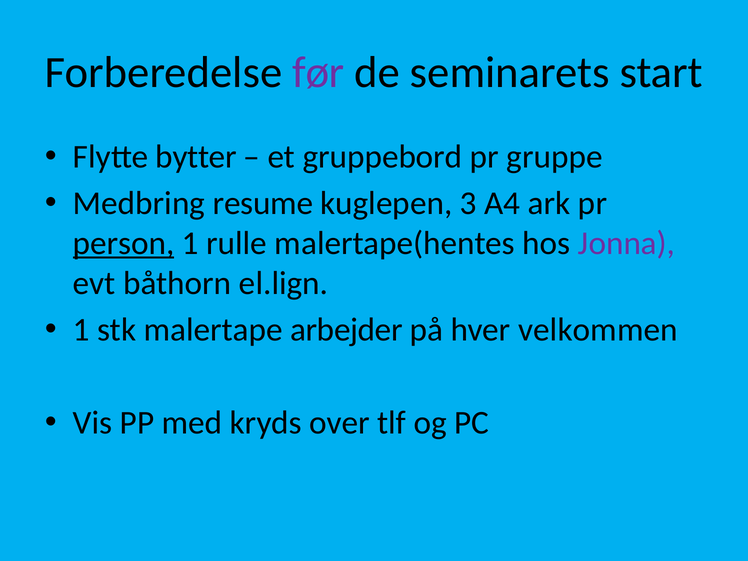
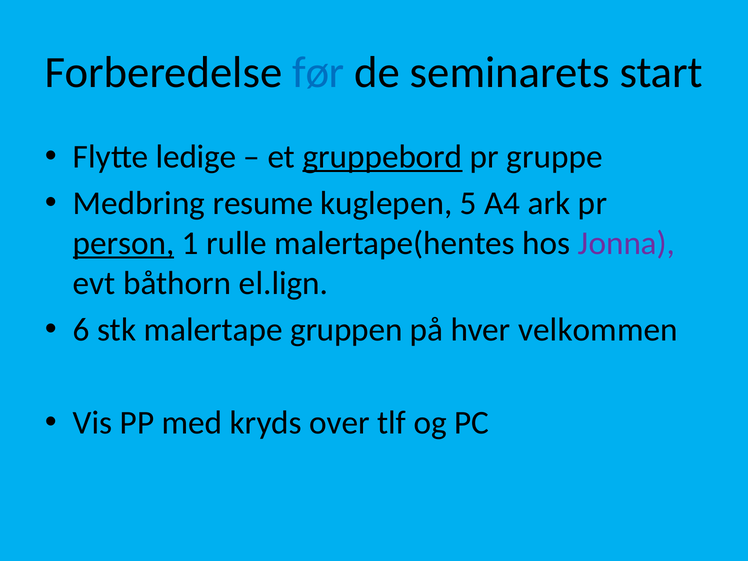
før colour: purple -> blue
bytter: bytter -> ledige
gruppebord underline: none -> present
3: 3 -> 5
1 at (81, 330): 1 -> 6
arbejder: arbejder -> gruppen
